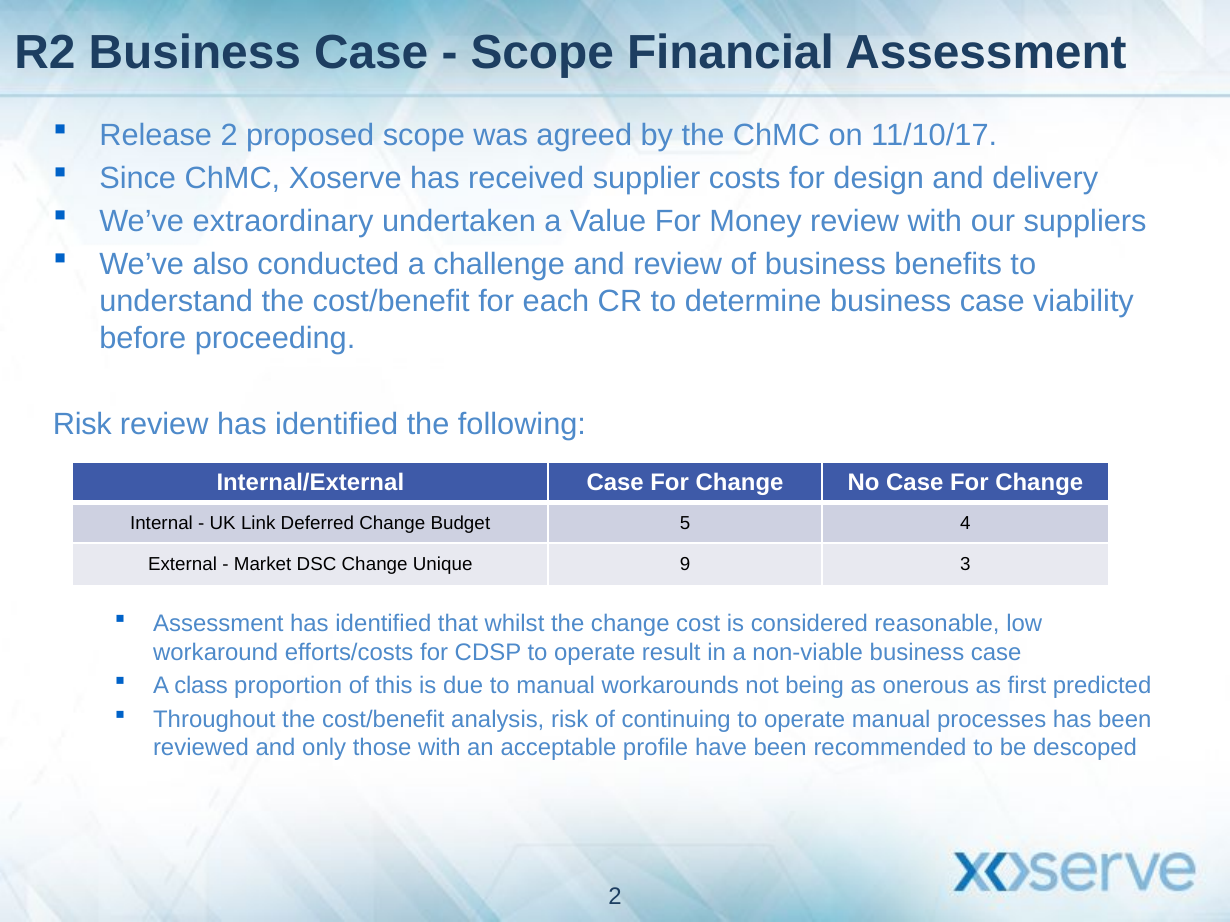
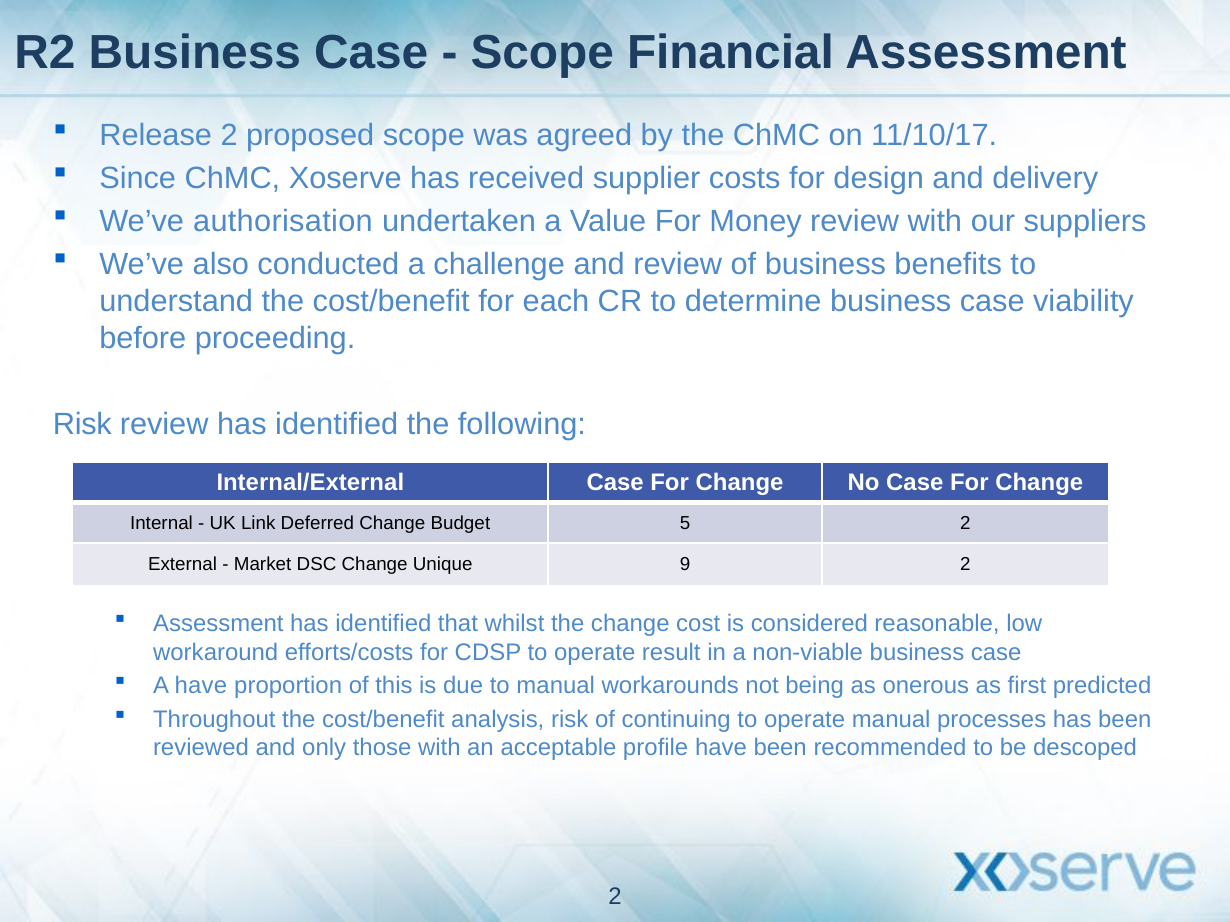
extraordinary: extraordinary -> authorisation
5 4: 4 -> 2
9 3: 3 -> 2
A class: class -> have
